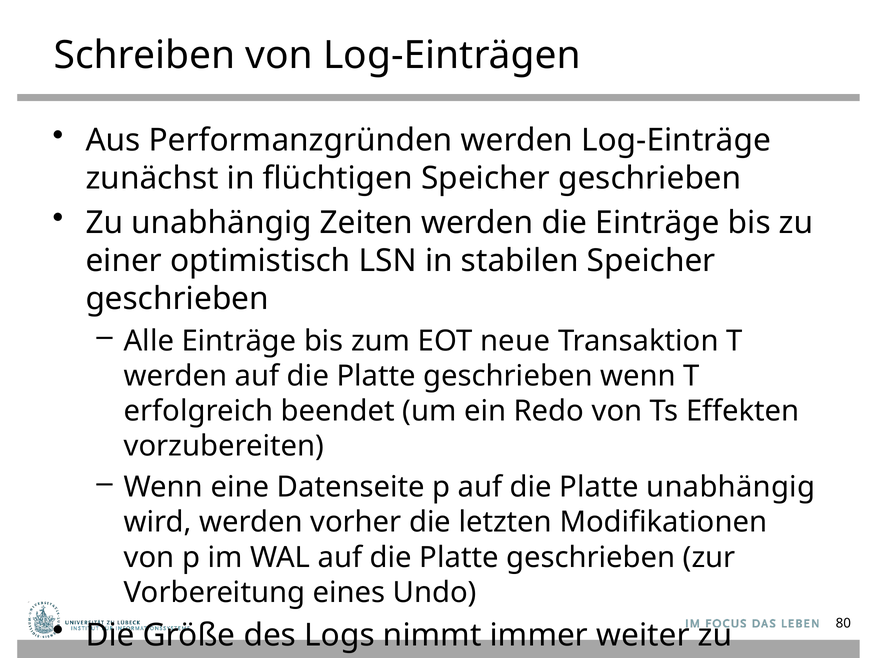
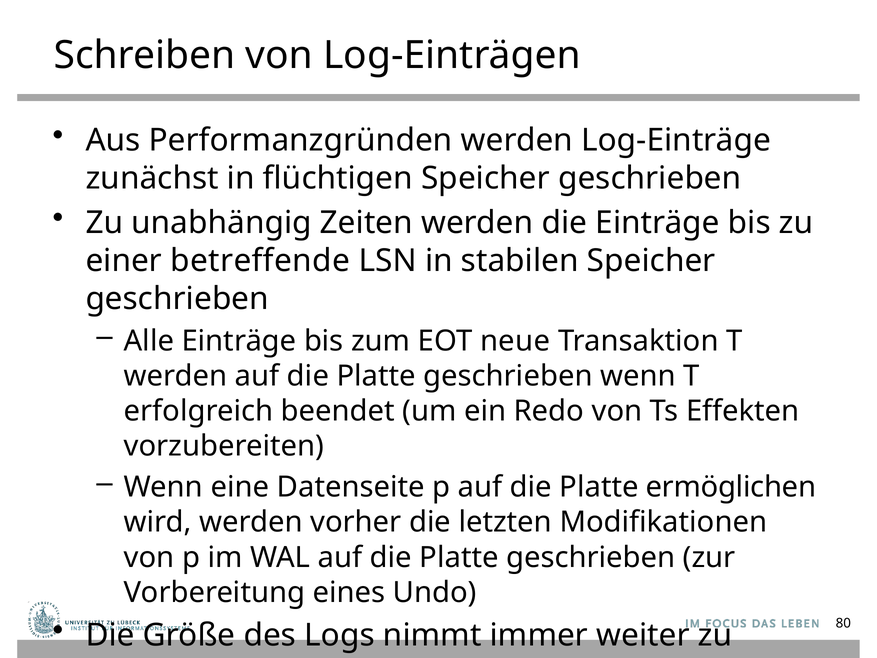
optimistisch: optimistisch -> betreffende
Platte unabhängig: unabhängig -> ermöglichen
